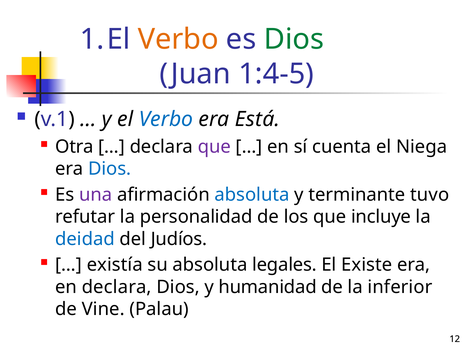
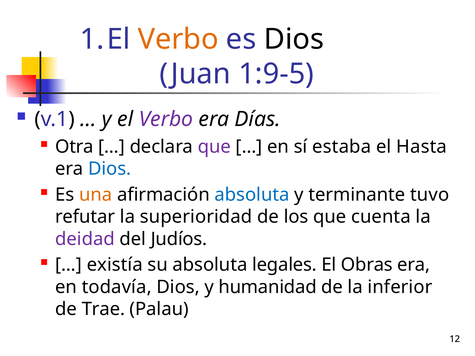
Dios at (294, 39) colour: green -> black
1:4-5: 1:4-5 -> 1:9-5
Verbo at (166, 119) colour: blue -> purple
Está: Está -> Días
cuenta: cuenta -> estaba
Niega: Niega -> Hasta
una colour: purple -> orange
personalidad: personalidad -> superioridad
incluye: incluye -> cuenta
deidad colour: blue -> purple
Existe: Existe -> Obras
en declara: declara -> todavía
Vine: Vine -> Trae
